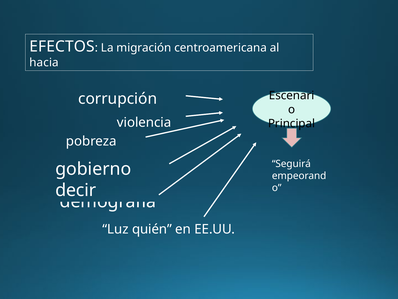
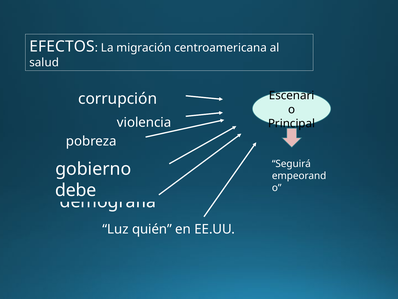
hacia: hacia -> salud
decir: decir -> debe
